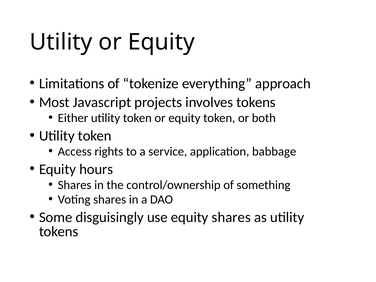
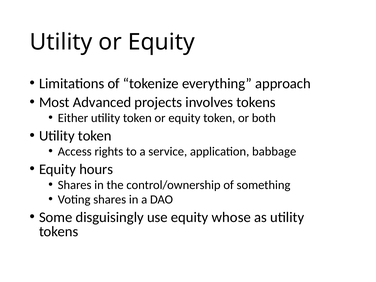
Javascript: Javascript -> Advanced
equity shares: shares -> whose
